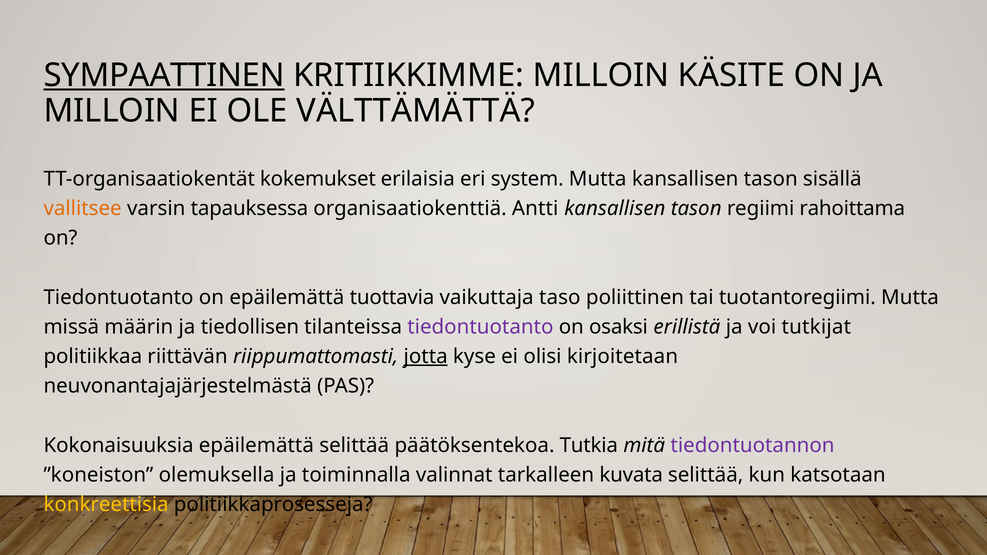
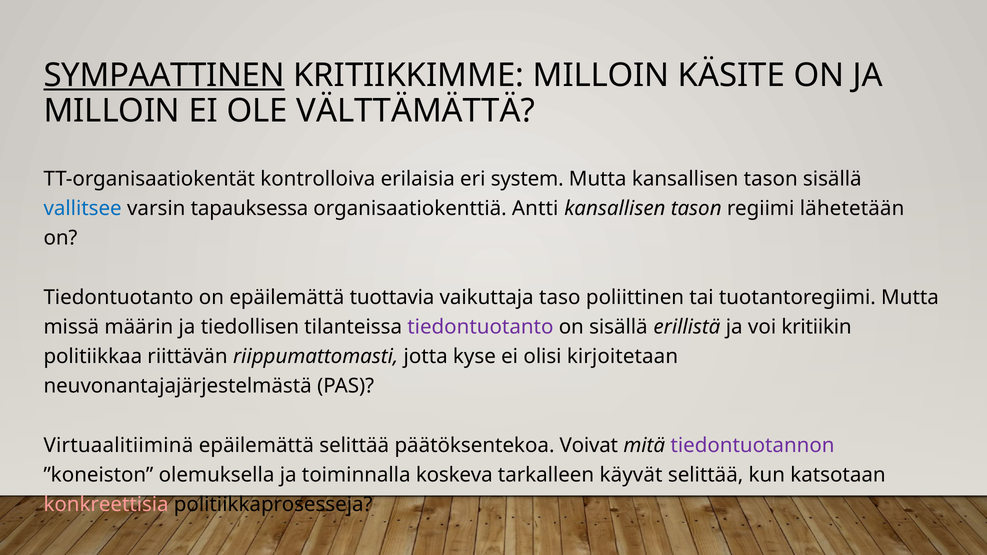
kokemukset: kokemukset -> kontrolloiva
vallitsee colour: orange -> blue
rahoittama: rahoittama -> lähetetään
on osaksi: osaksi -> sisällä
tutkijat: tutkijat -> kritiikin
jotta underline: present -> none
Kokonaisuuksia: Kokonaisuuksia -> Virtuaalitiiminä
Tutkia: Tutkia -> Voivat
valinnat: valinnat -> koskeva
kuvata: kuvata -> käyvät
konkreettisia colour: yellow -> pink
